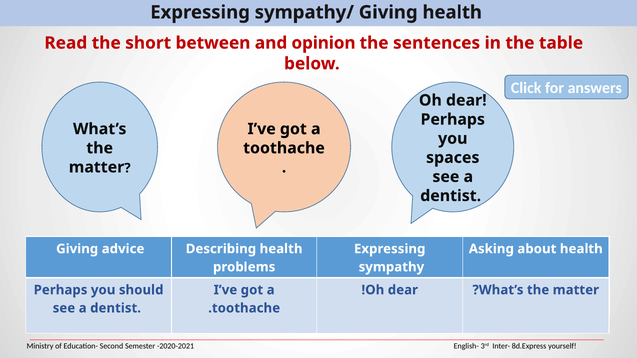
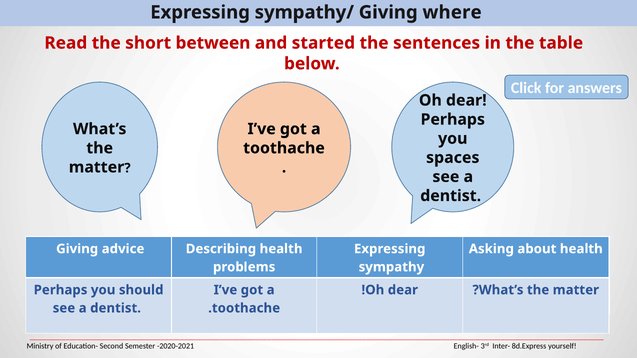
Giving health: health -> where
opinion: opinion -> started
